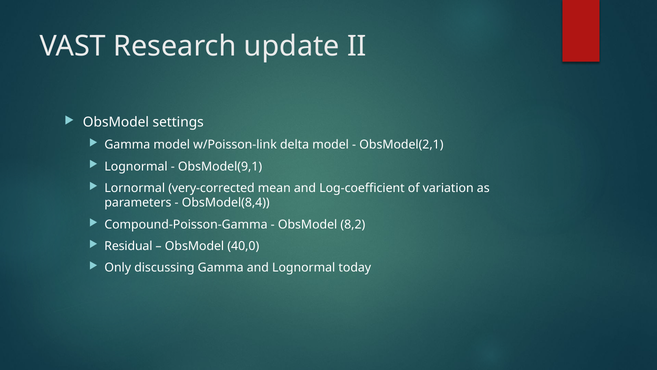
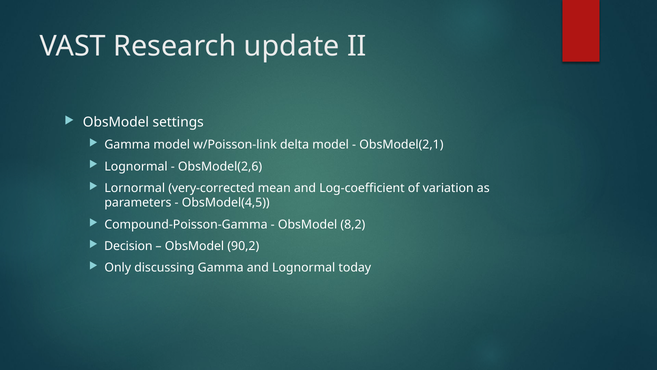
ObsModel(9,1: ObsModel(9,1 -> ObsModel(2,6
ObsModel(8,4: ObsModel(8,4 -> ObsModel(4,5
Residual: Residual -> Decision
40,0: 40,0 -> 90,2
